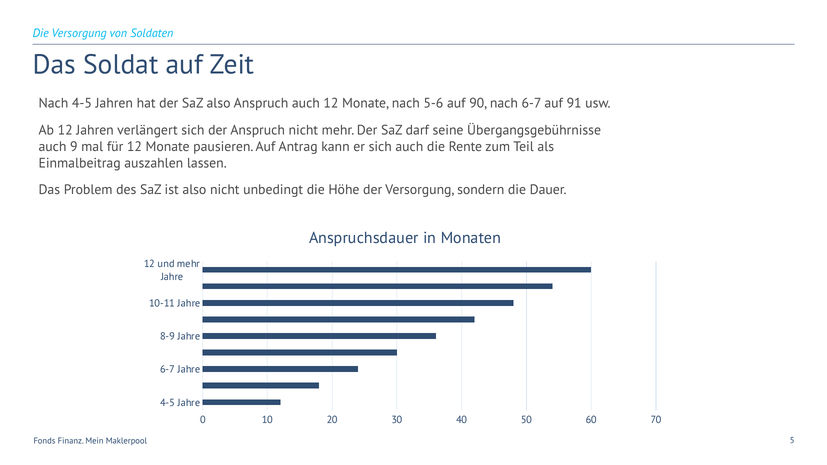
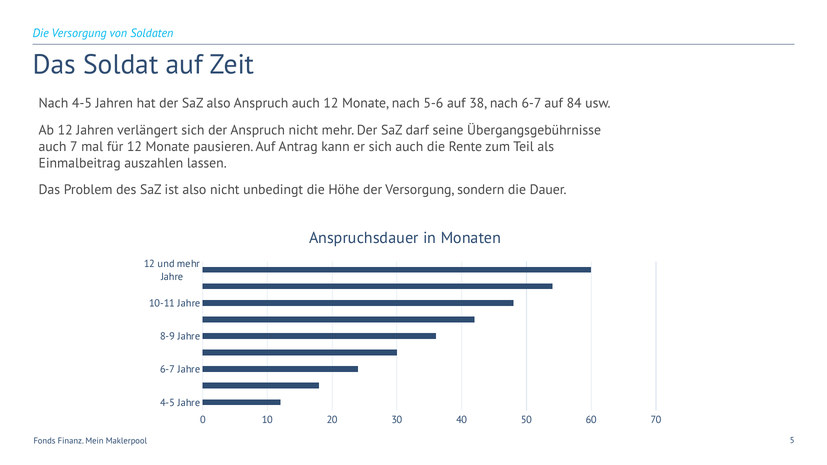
90: 90 -> 38
91: 91 -> 84
9: 9 -> 7
